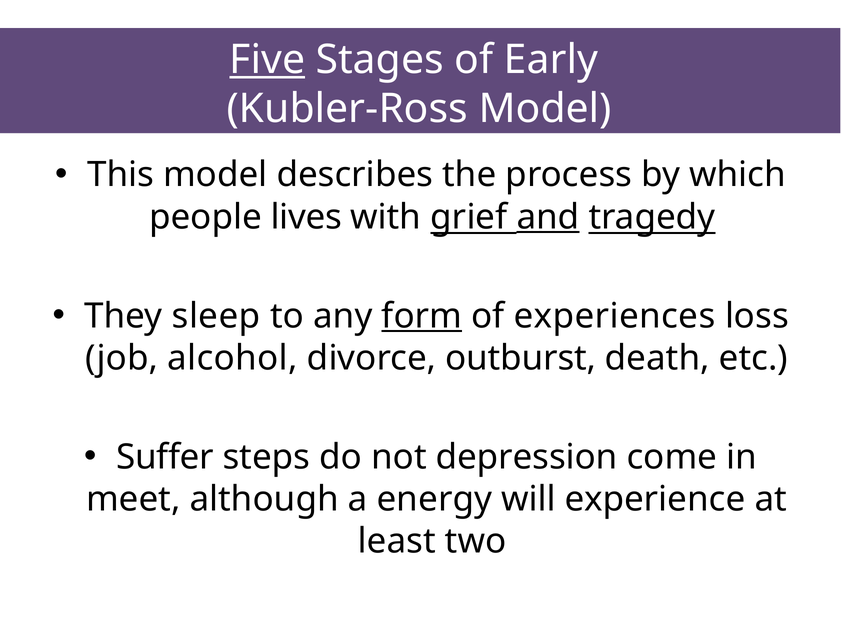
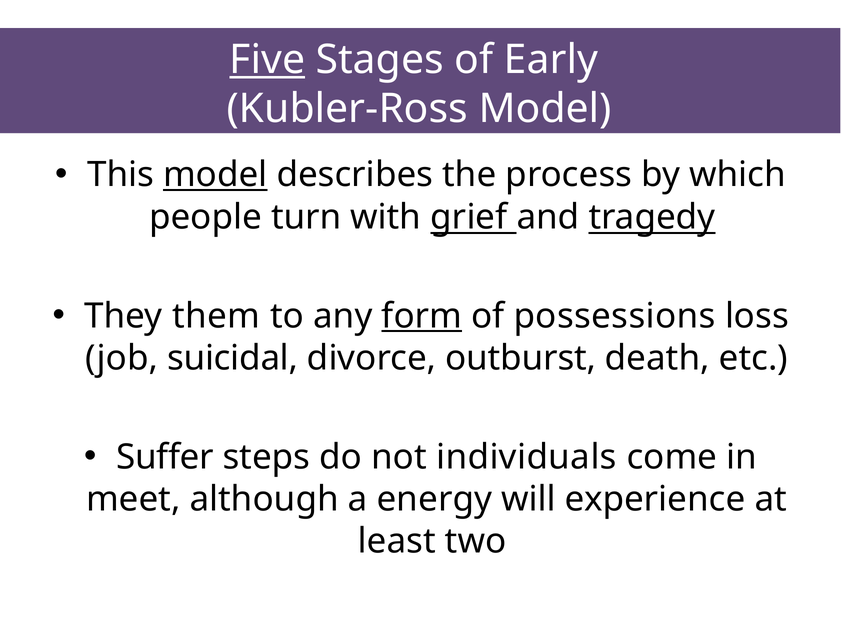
model at (215, 175) underline: none -> present
lives: lives -> turn
and underline: present -> none
sleep: sleep -> them
experiences: experiences -> possessions
alcohol: alcohol -> suicidal
depression: depression -> individuals
